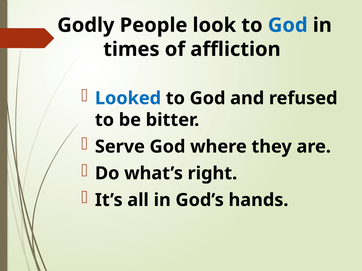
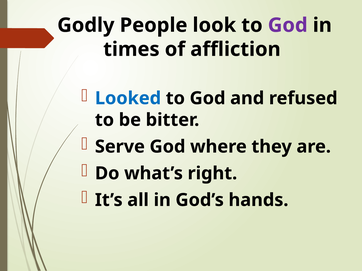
God at (288, 25) colour: blue -> purple
